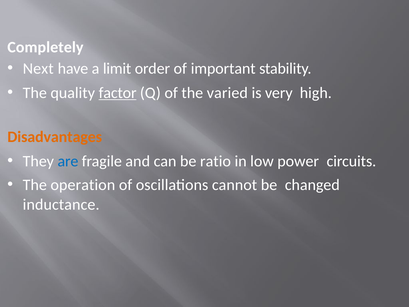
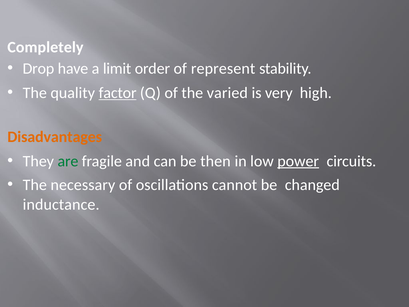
Next: Next -> Drop
important: important -> represent
are colour: blue -> green
ratio: ratio -> then
power underline: none -> present
operation: operation -> necessary
